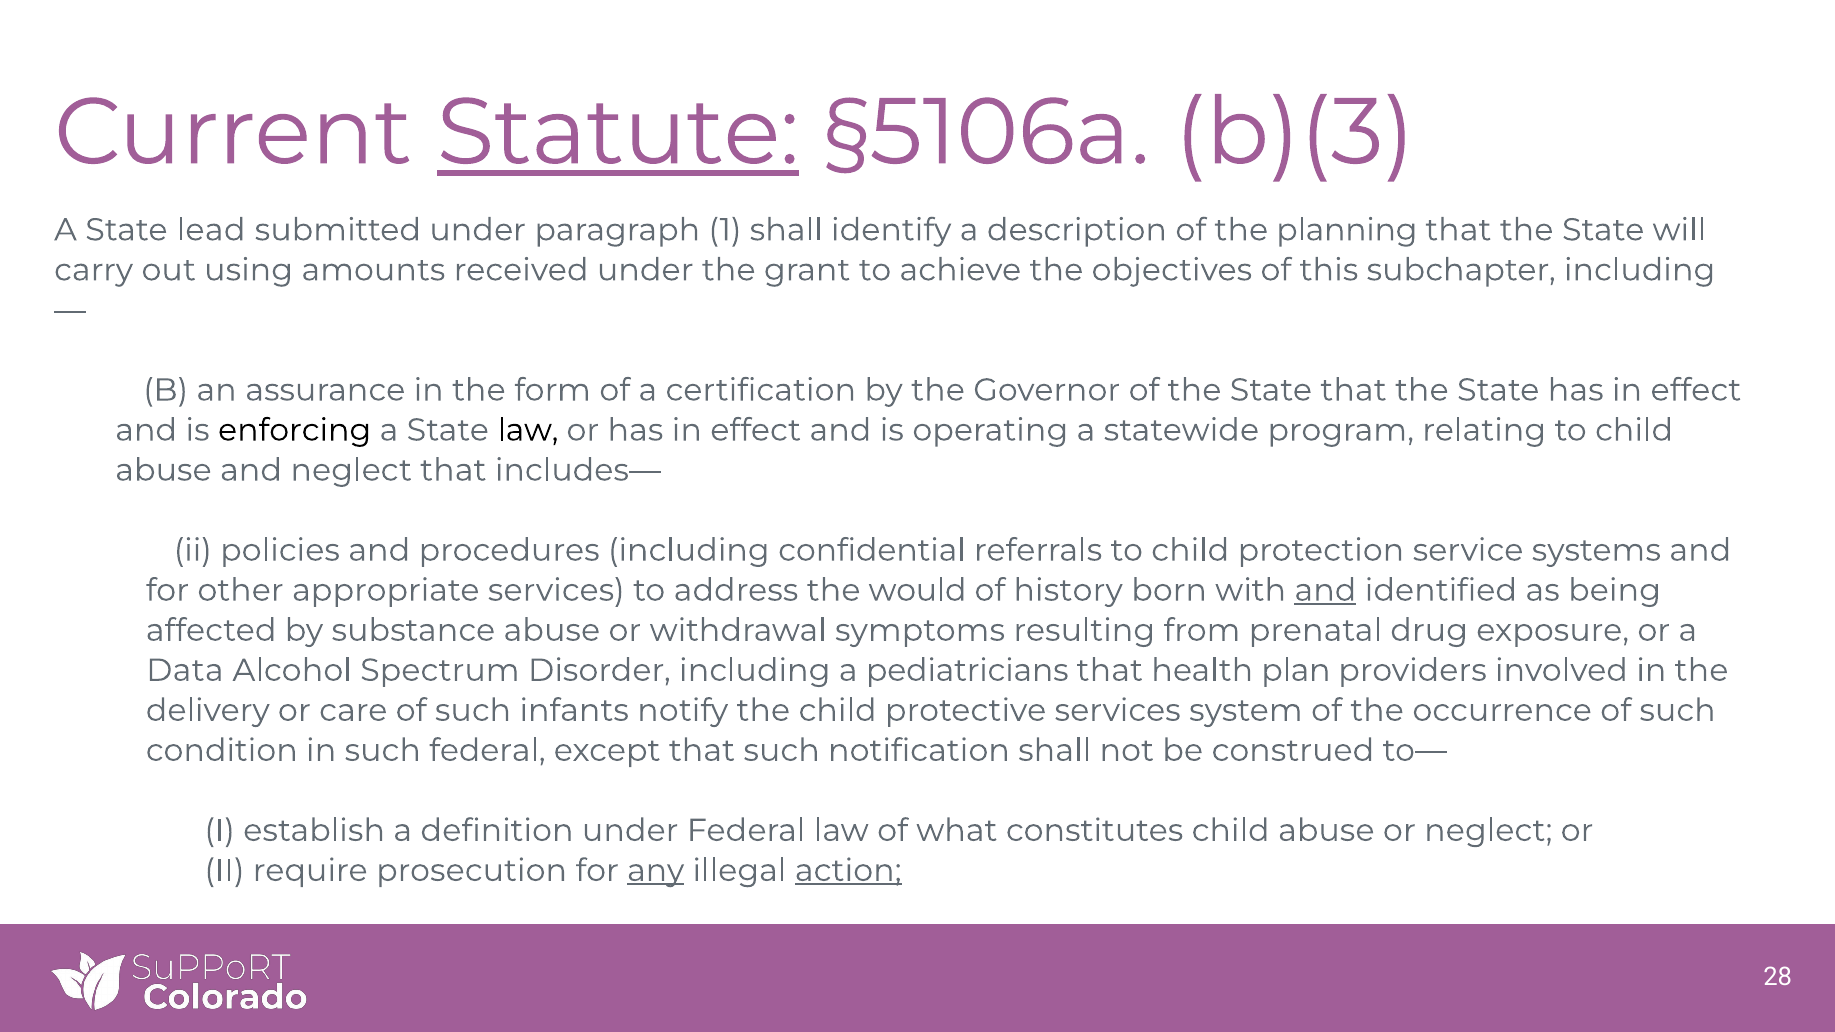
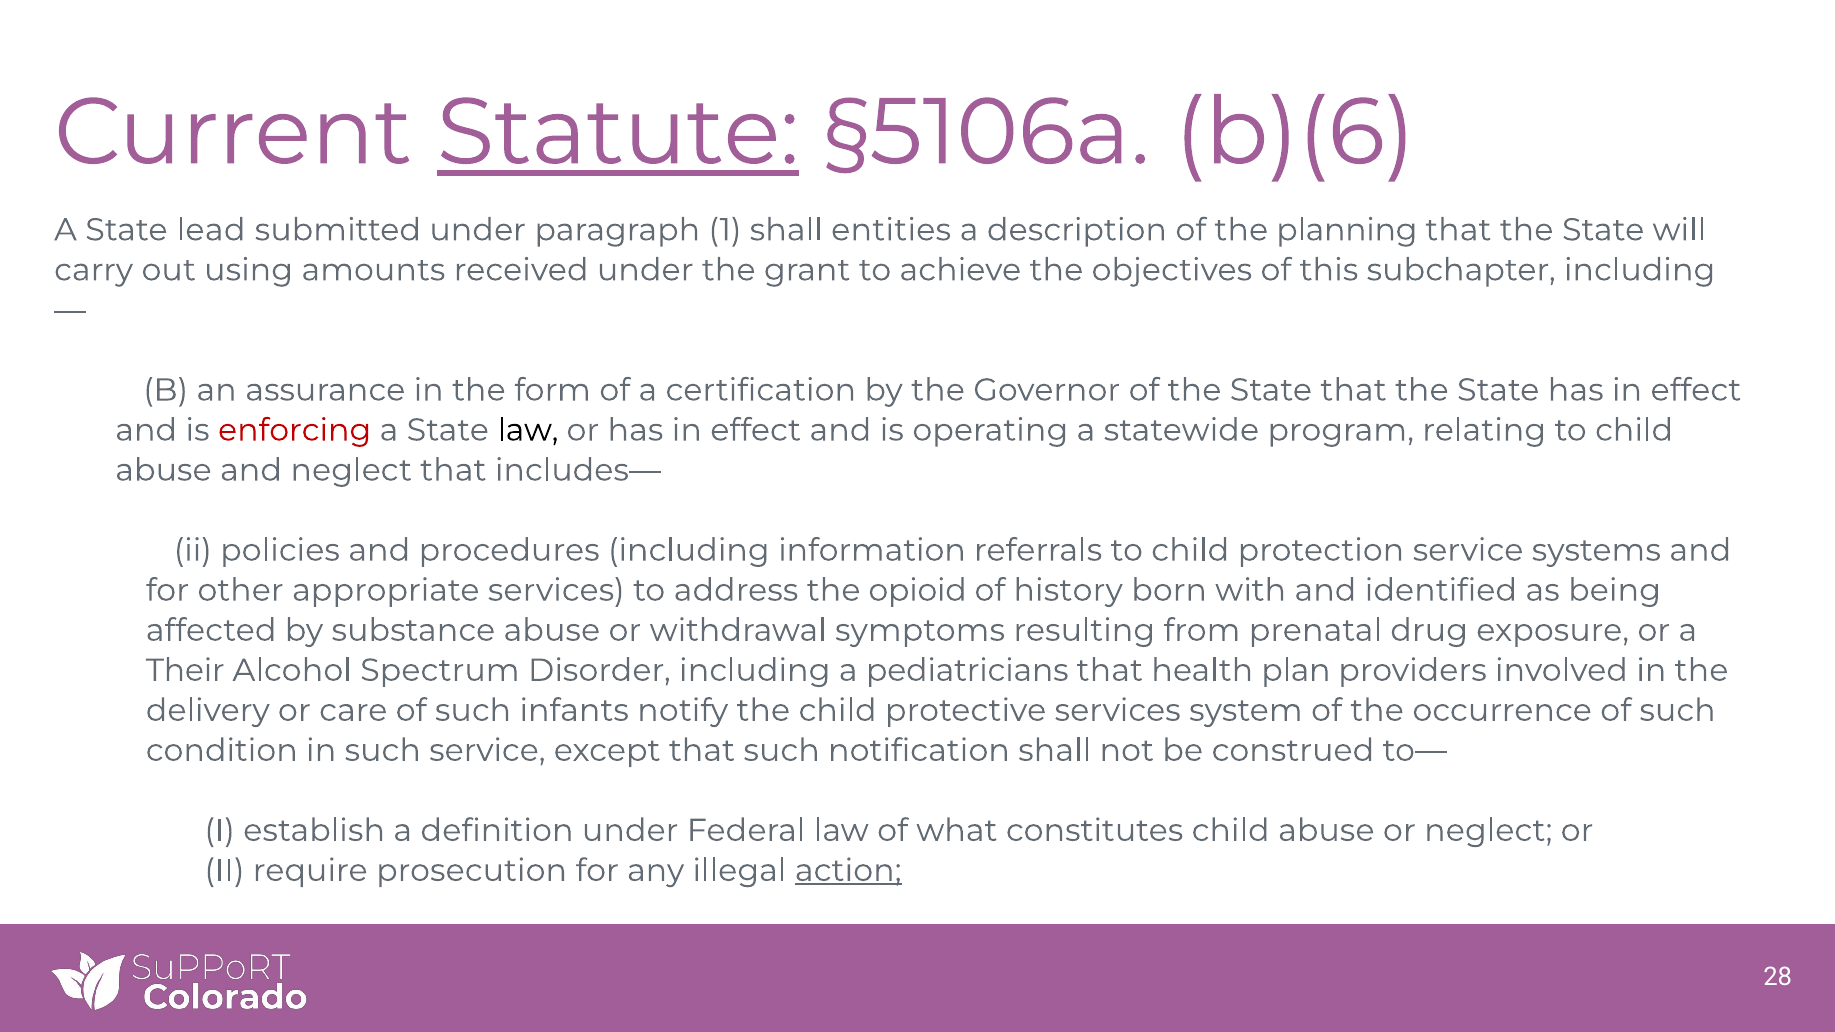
b)(3: b)(3 -> b)(6
identify: identify -> entities
enforcing colour: black -> red
confidential: confidential -> information
would: would -> opioid
and at (1325, 590) underline: present -> none
Data: Data -> Their
such federal: federal -> service
any underline: present -> none
